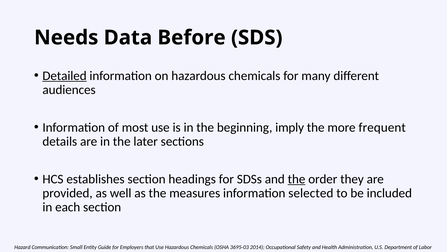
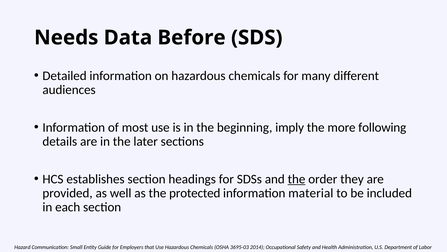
Detailed underline: present -> none
frequent: frequent -> following
measures: measures -> protected
selected: selected -> material
